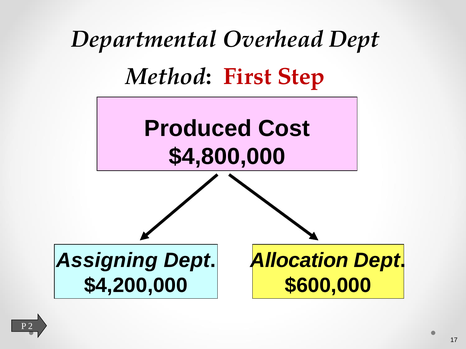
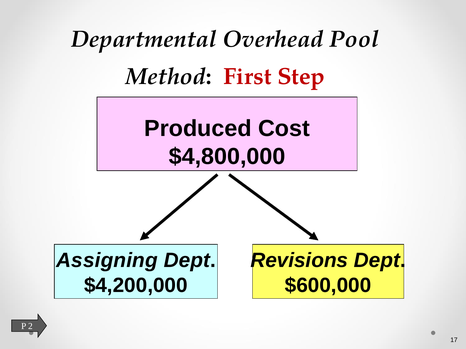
Overhead Dept: Dept -> Pool
Allocation: Allocation -> Revisions
